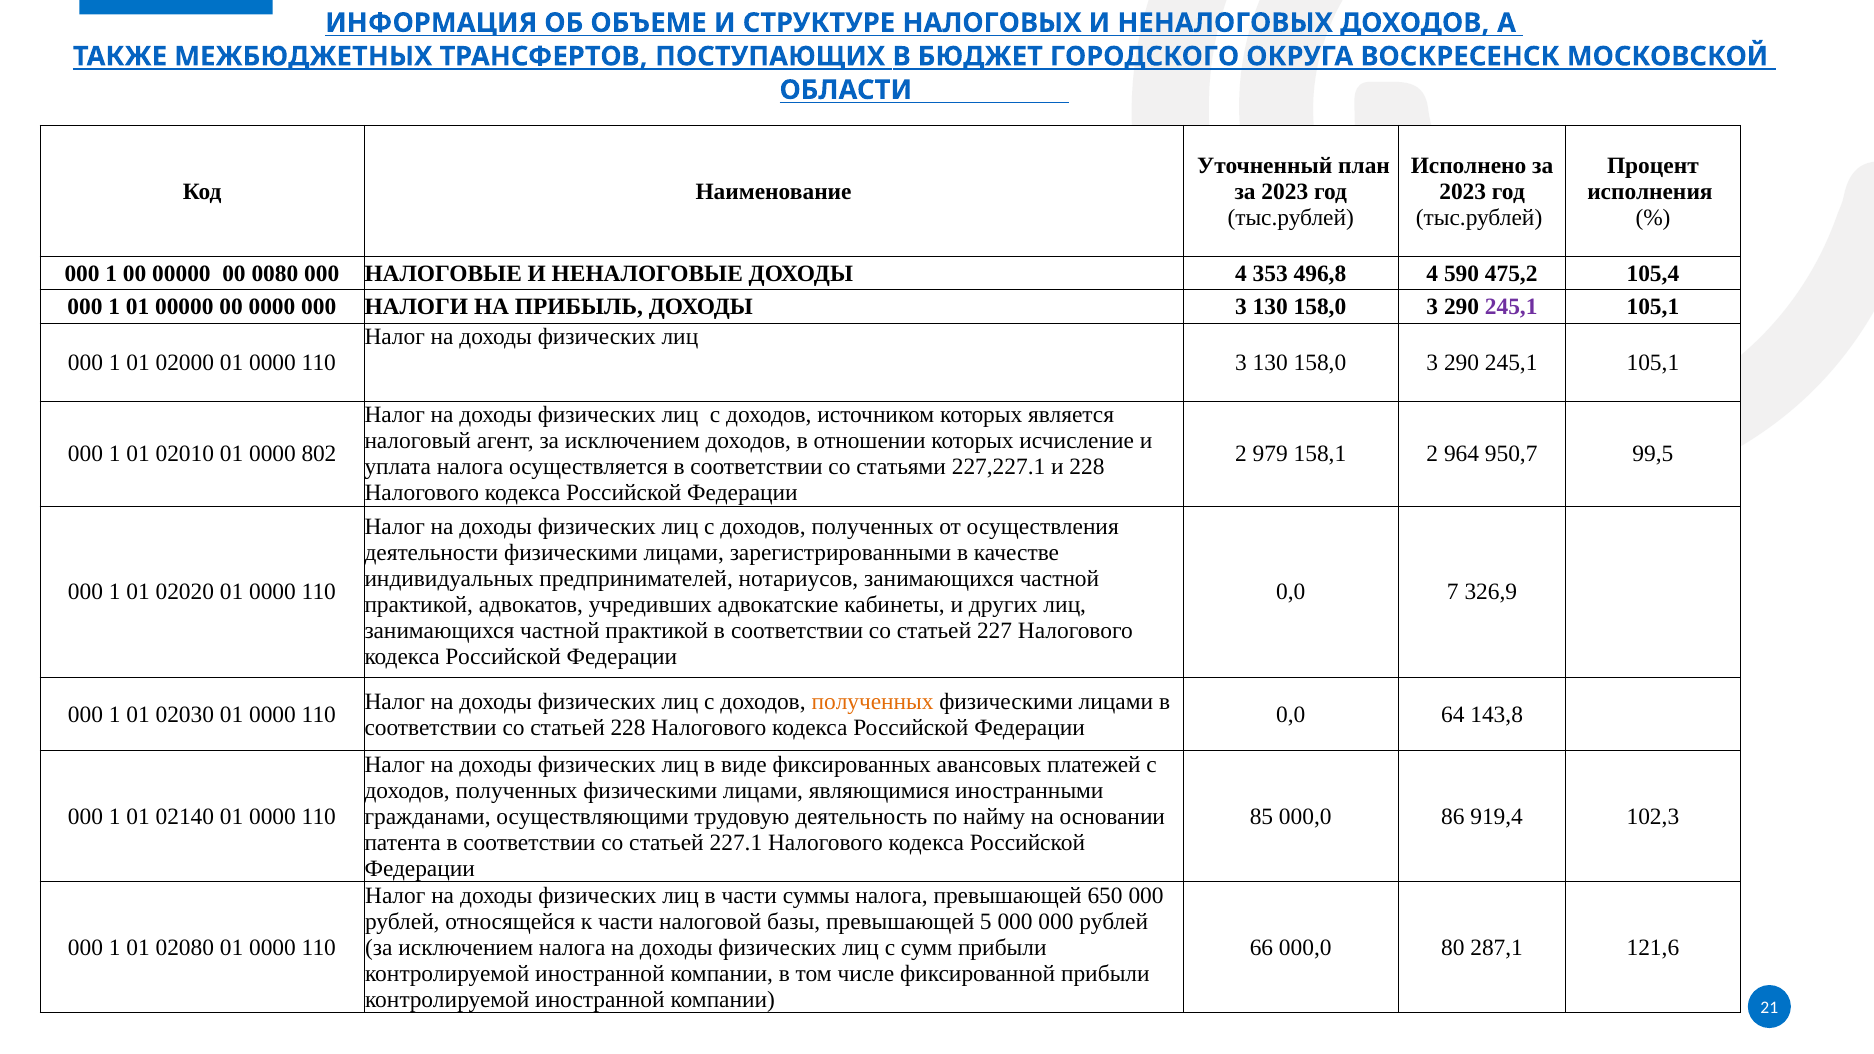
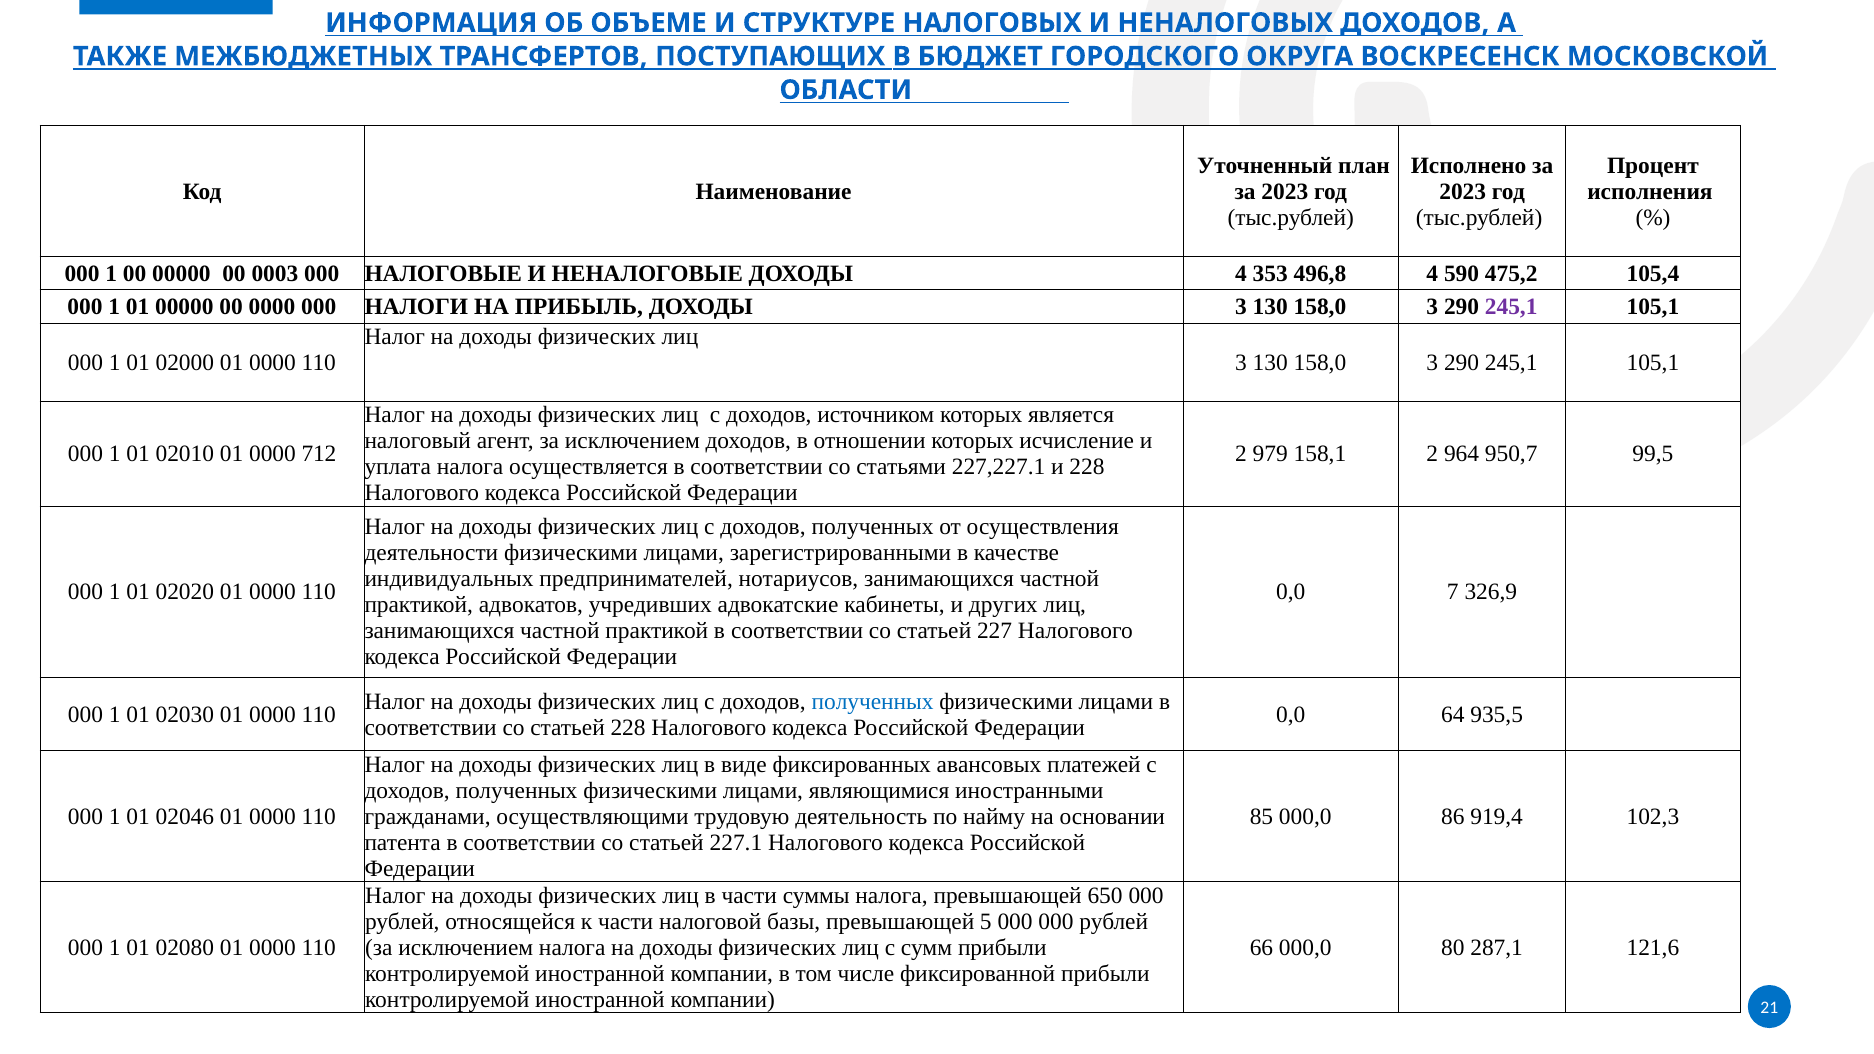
0080: 0080 -> 0003
802: 802 -> 712
полученных at (873, 701) colour: orange -> blue
143,8: 143,8 -> 935,5
02140: 02140 -> 02046
